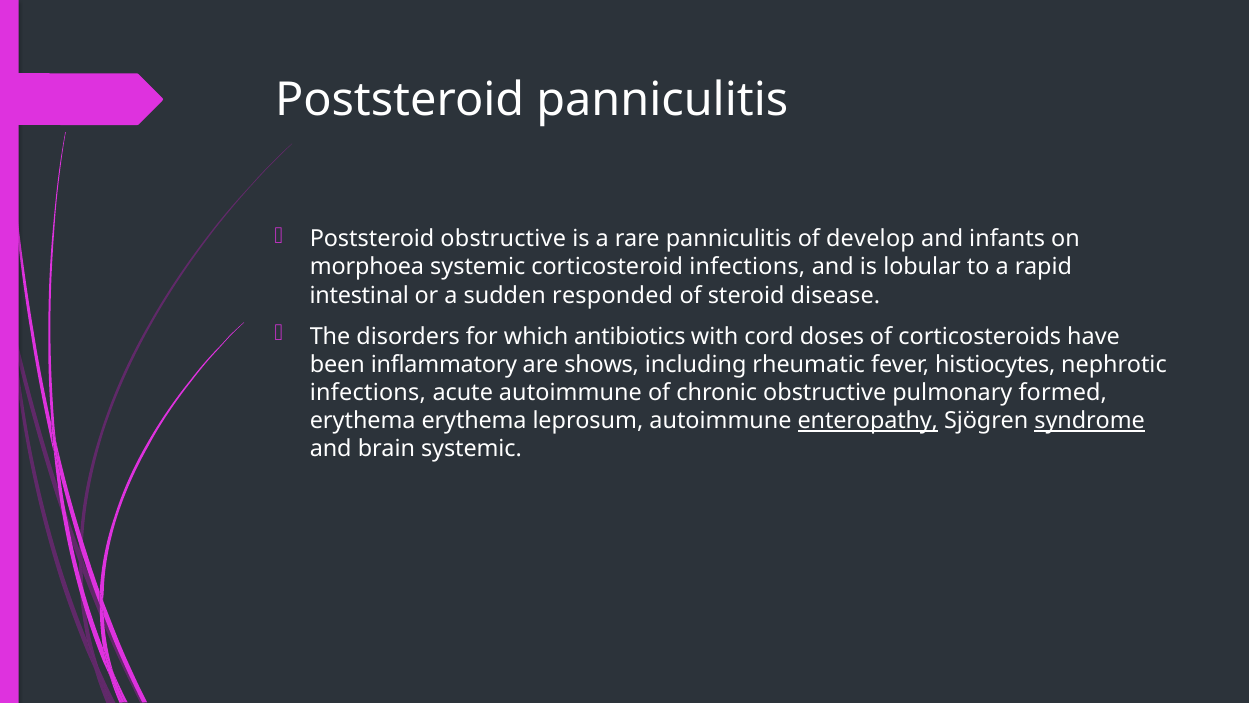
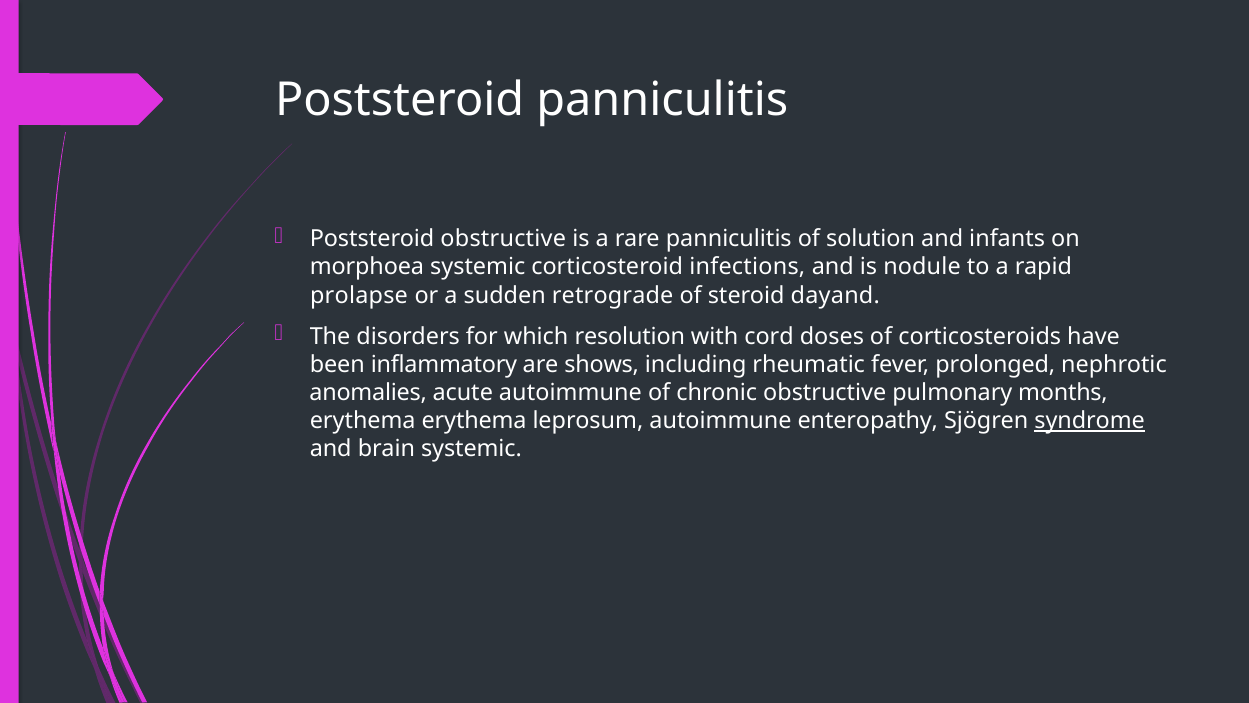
develop: develop -> solution
lobular: lobular -> nodule
intestinal: intestinal -> prolapse
responded: responded -> retrograde
disease: disease -> dayand
antibiotics: antibiotics -> resolution
histiocytes: histiocytes -> prolonged
infections at (368, 392): infections -> anomalies
formed: formed -> months
enteropathy underline: present -> none
